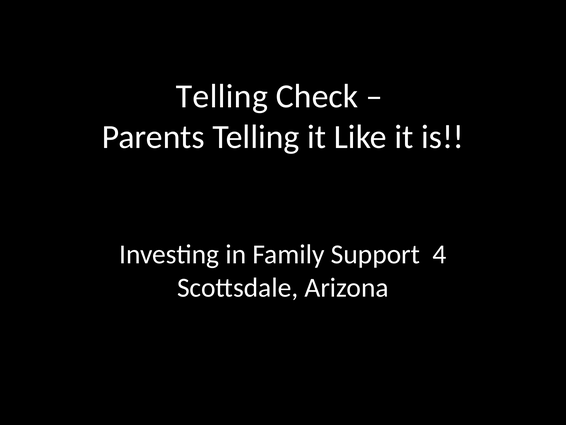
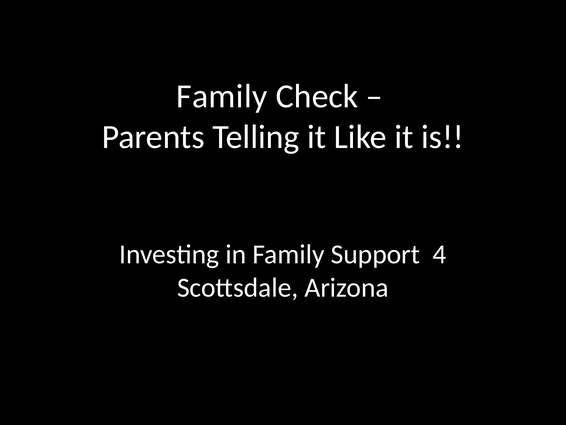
Telling at (222, 96): Telling -> Family
